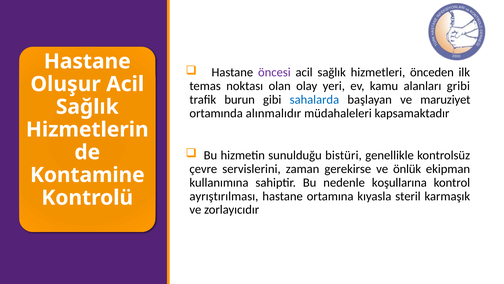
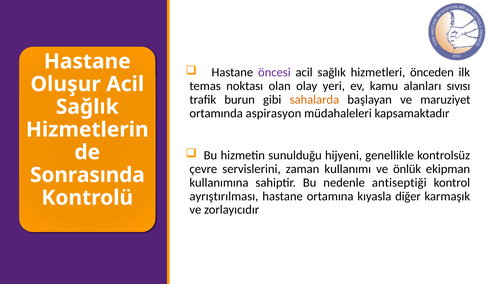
gribi: gribi -> sıvısı
sahalarda colour: blue -> orange
alınmalıdır: alınmalıdır -> aspirasyon
bistüri: bistüri -> hijyeni
gerekirse: gerekirse -> kullanımı
Kontamine: Kontamine -> Sonrasında
koşullarına: koşullarına -> antiseptiği
steril: steril -> diğer
